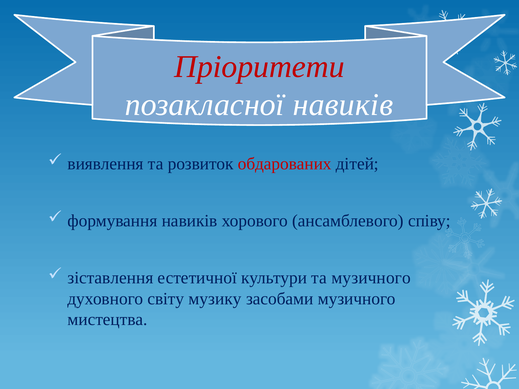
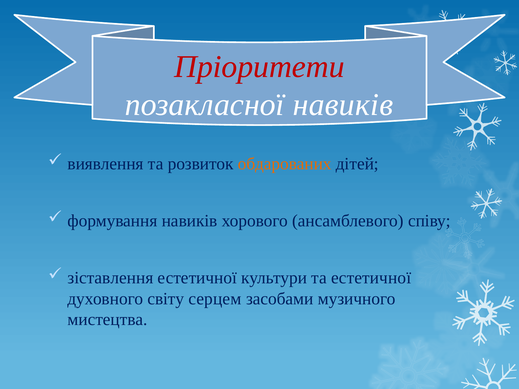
обдарованих colour: red -> orange
та музичного: музичного -> естетичної
музику: музику -> серцем
